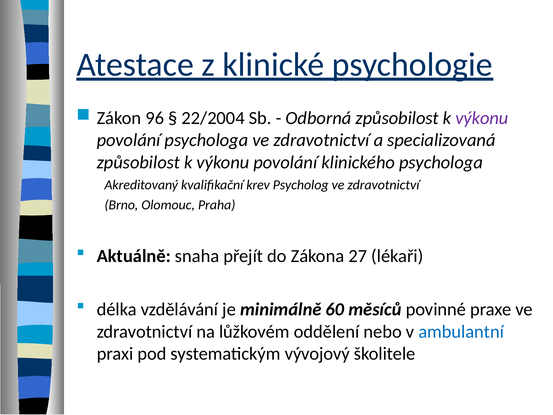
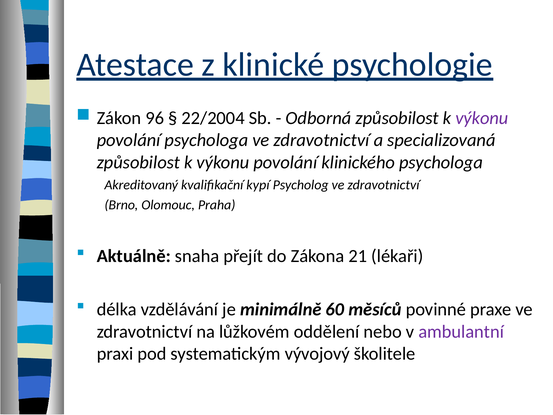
krev: krev -> kypí
27: 27 -> 21
ambulantní colour: blue -> purple
